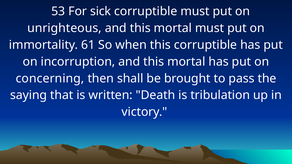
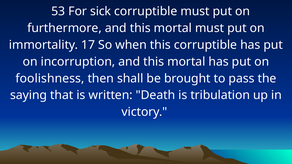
unrighteous: unrighteous -> furthermore
61: 61 -> 17
concerning: concerning -> foolishness
